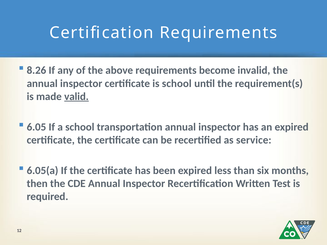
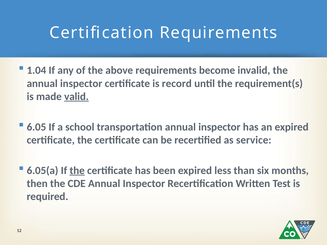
8.26: 8.26 -> 1.04
is school: school -> record
the at (77, 171) underline: none -> present
